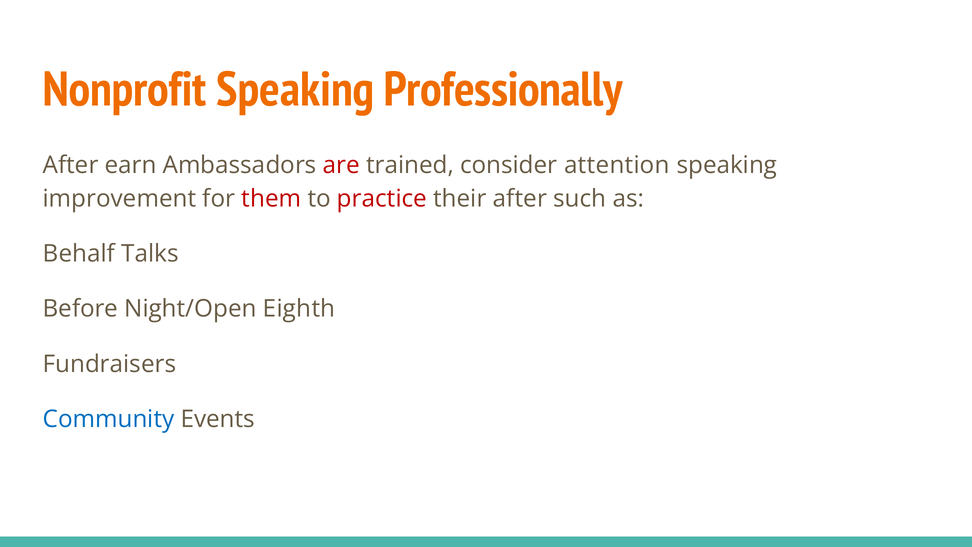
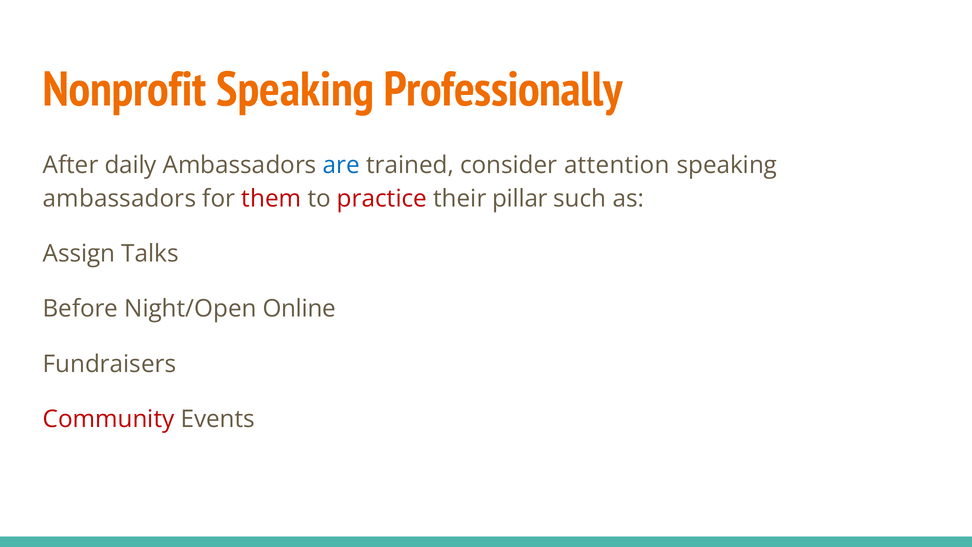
earn: earn -> daily
are colour: red -> blue
improvement at (120, 199): improvement -> ambassadors
their after: after -> pillar
Behalf: Behalf -> Assign
Eighth: Eighth -> Online
Community colour: blue -> red
